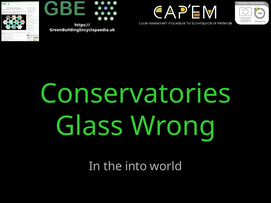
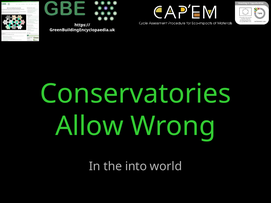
Glass: Glass -> Allow
